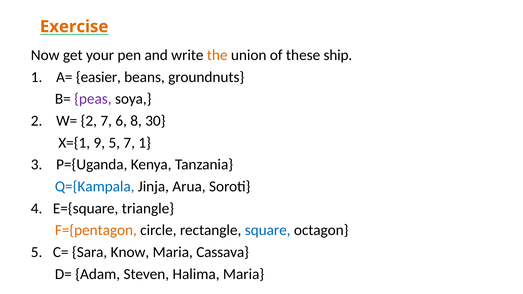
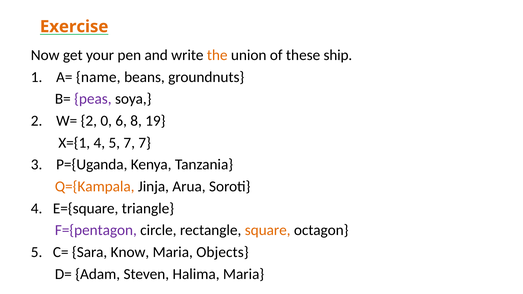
easier: easier -> name
2 7: 7 -> 0
30: 30 -> 19
X={1 9: 9 -> 4
7 1: 1 -> 7
Q={Kampala colour: blue -> orange
F={pentagon colour: orange -> purple
square colour: blue -> orange
Cassava: Cassava -> Objects
